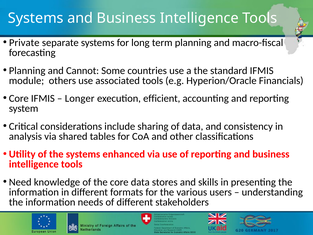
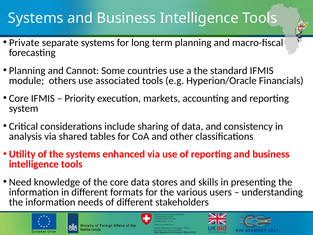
Longer: Longer -> Priority
efficient: efficient -> markets
